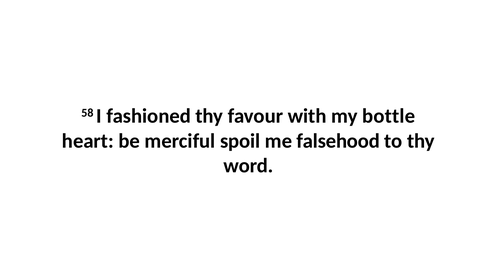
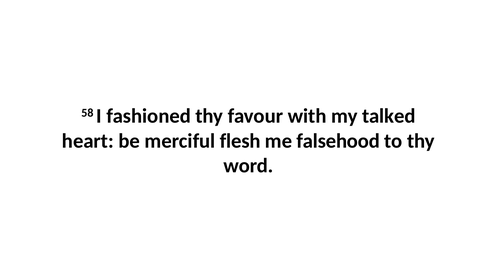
bottle: bottle -> talked
spoil: spoil -> flesh
